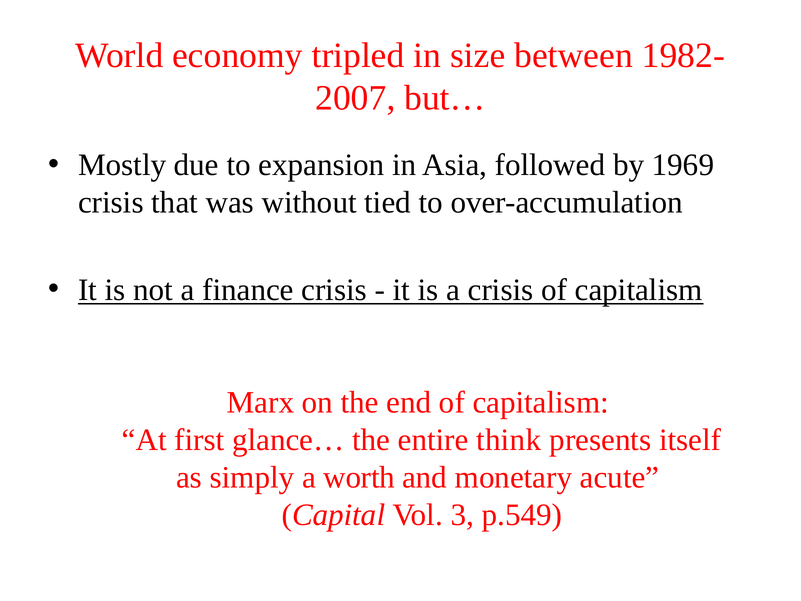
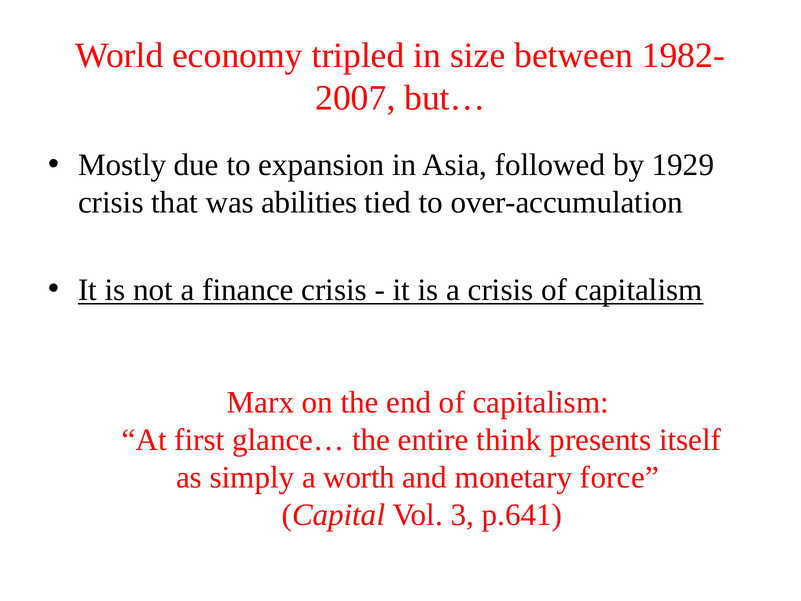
1969: 1969 -> 1929
without: without -> abilities
acute: acute -> force
p.549: p.549 -> p.641
